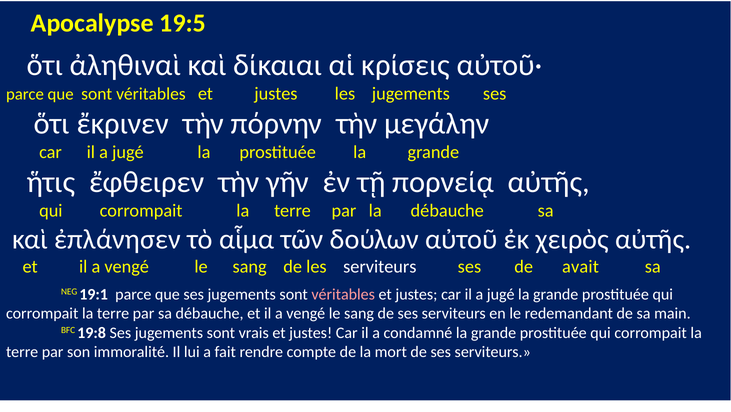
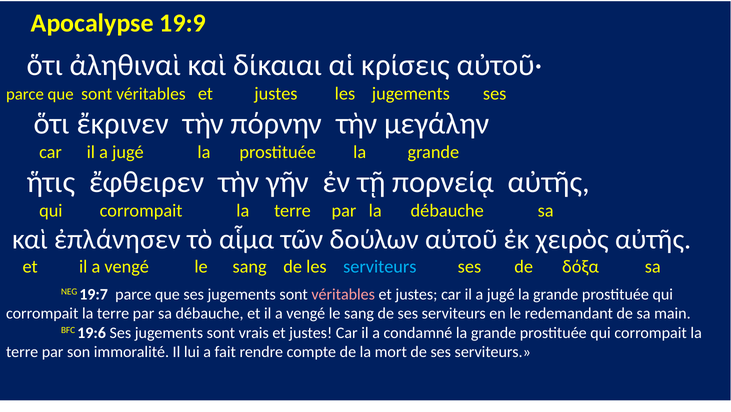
19:5: 19:5 -> 19:9
serviteurs at (380, 267) colour: white -> light blue
avait: avait -> δόξα
19:1: 19:1 -> 19:7
19:8: 19:8 -> 19:6
